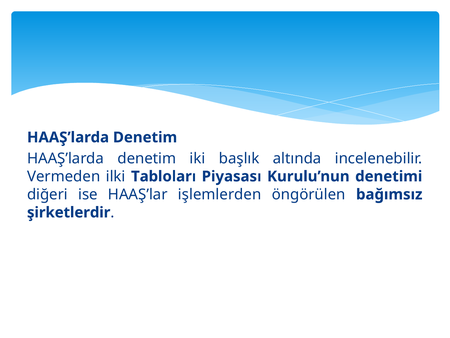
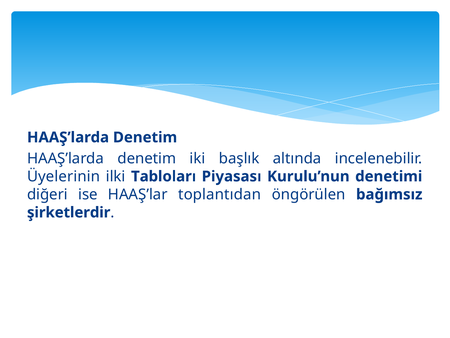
Vermeden: Vermeden -> Üyelerinin
işlemlerden: işlemlerden -> toplantıdan
